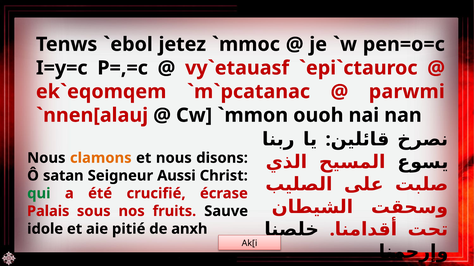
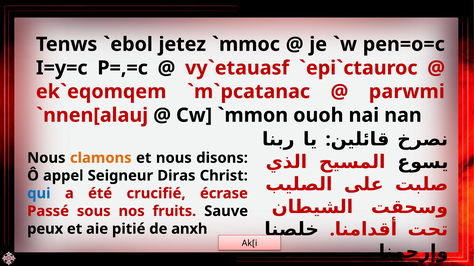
satan: satan -> appel
Aussi: Aussi -> Diras
qui colour: green -> blue
Palais: Palais -> Passé
idole: idole -> peux
